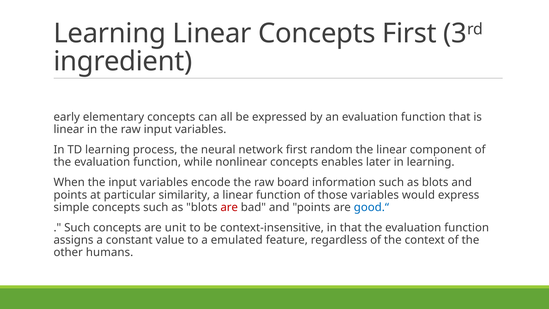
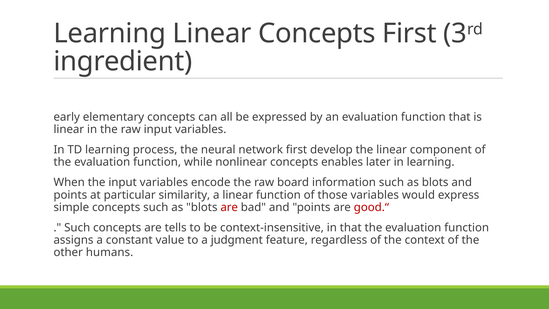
random: random -> develop
good.“ colour: blue -> red
unit: unit -> tells
emulated: emulated -> judgment
